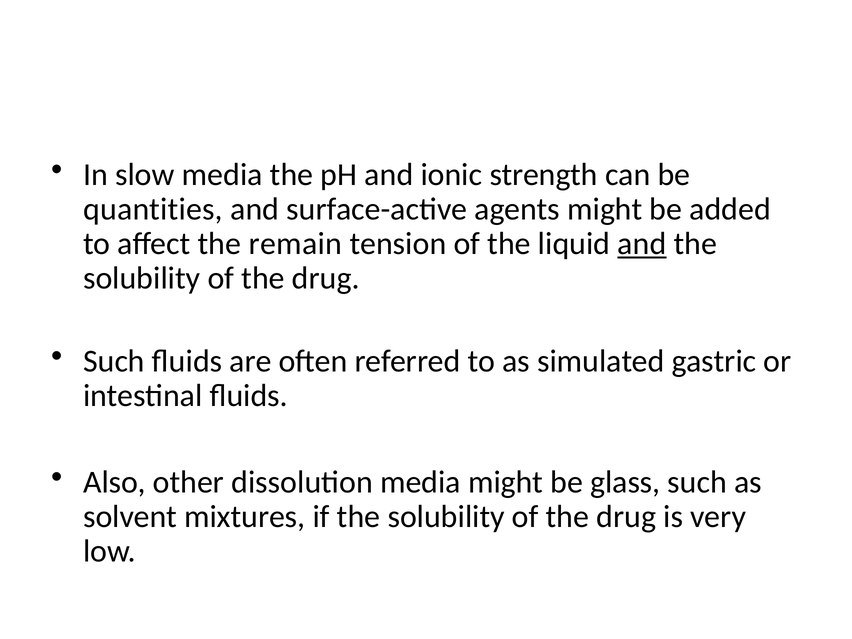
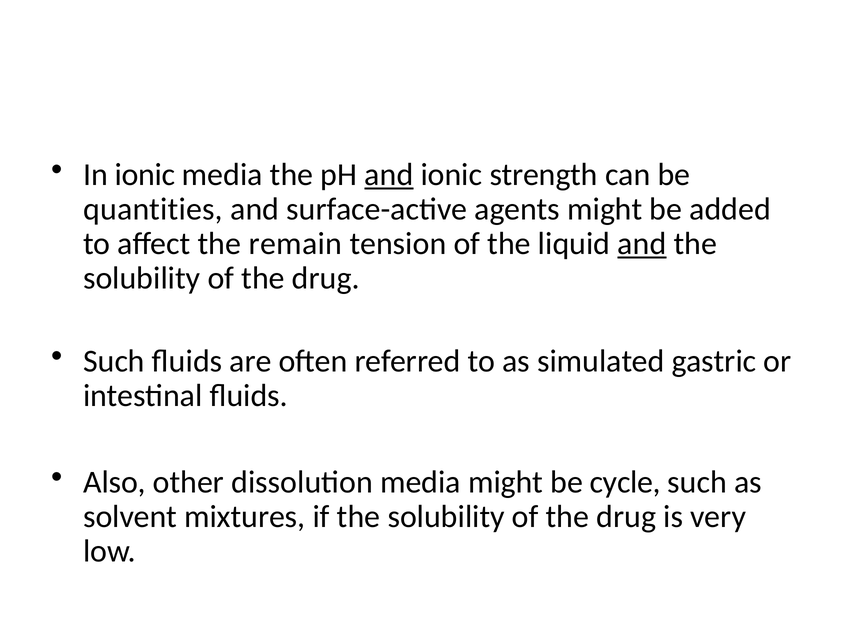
In slow: slow -> ionic
and at (389, 175) underline: none -> present
glass: glass -> cycle
